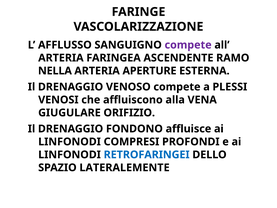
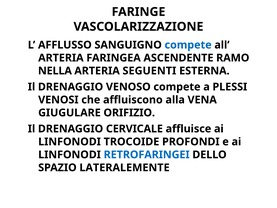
compete at (188, 45) colour: purple -> blue
APERTURE: APERTURE -> SEGUENTI
FONDONO: FONDONO -> CERVICALE
COMPRESI: COMPRESI -> TROCOIDE
